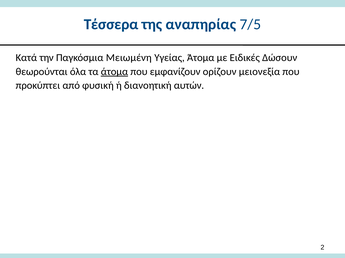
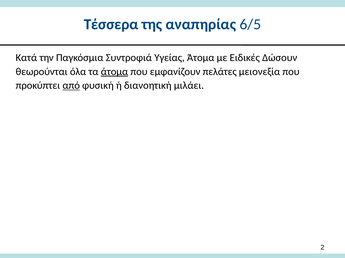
7/5: 7/5 -> 6/5
Μειωμένη: Μειωμένη -> Συντροφιά
ορίζουν: ορίζουν -> πελάτες
από underline: none -> present
αυτών: αυτών -> μιλάει
